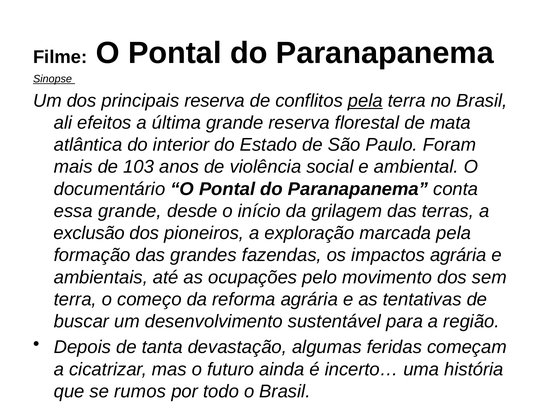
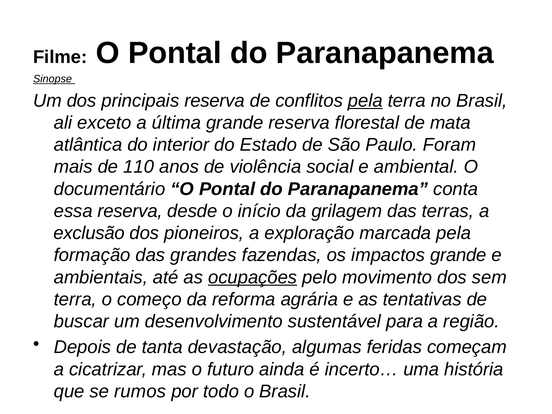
efeitos: efeitos -> exceto
103: 103 -> 110
essa grande: grande -> reserva
impactos agrária: agrária -> grande
ocupações underline: none -> present
